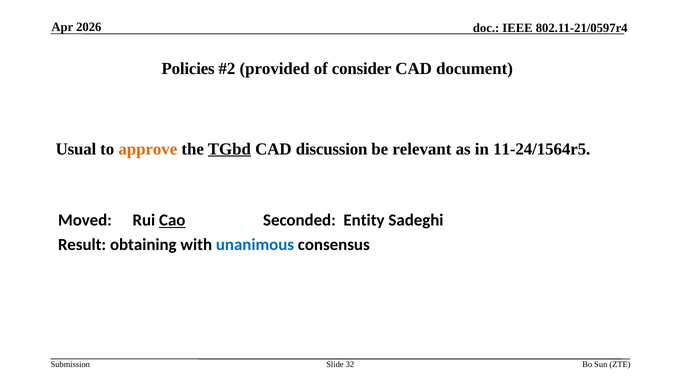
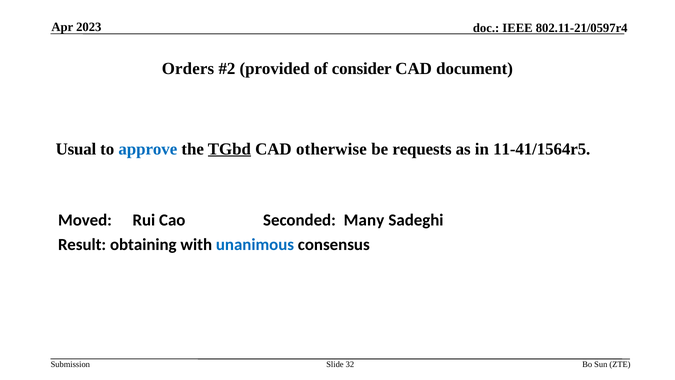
2026: 2026 -> 2023
Policies: Policies -> Orders
approve colour: orange -> blue
discussion: discussion -> otherwise
relevant: relevant -> requests
11-24/1564r5: 11-24/1564r5 -> 11-41/1564r5
Cao underline: present -> none
Entity: Entity -> Many
